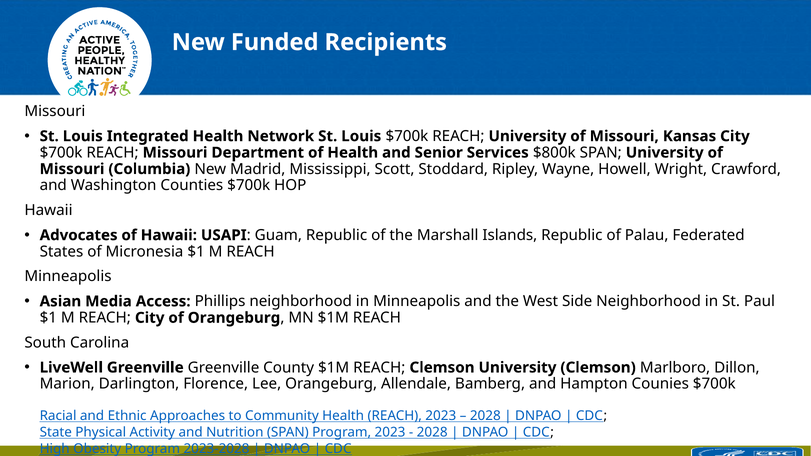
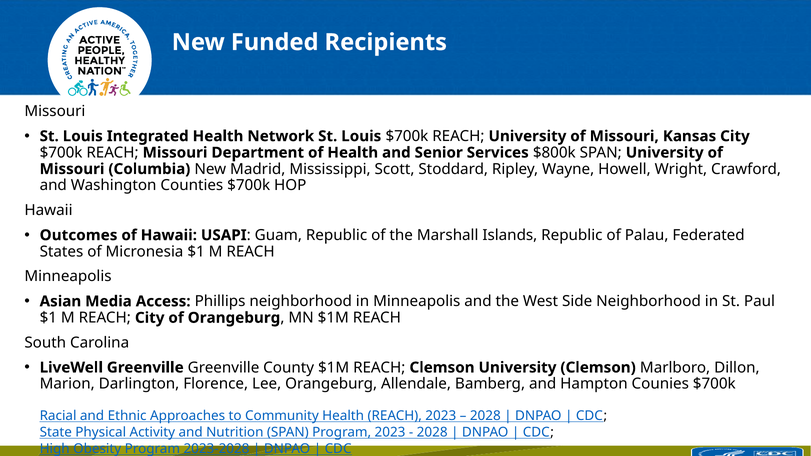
Advocates: Advocates -> Outcomes
